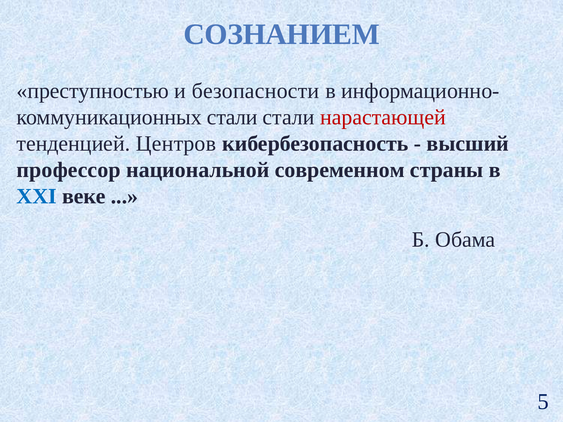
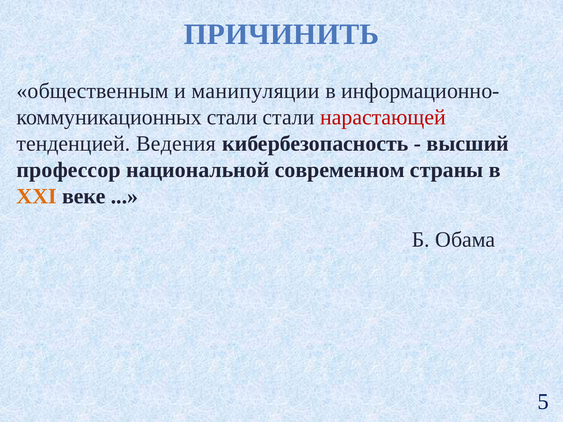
СОЗНАНИЕМ: СОЗНАНИЕМ -> ПРИЧИНИТЬ
преступностью: преступностью -> общественным
безопасности: безопасности -> манипуляции
Центров: Центров -> Ведения
XXI colour: blue -> orange
